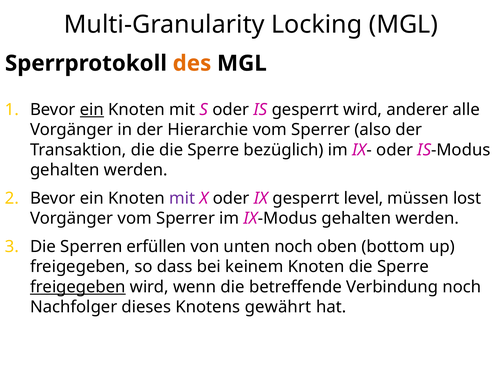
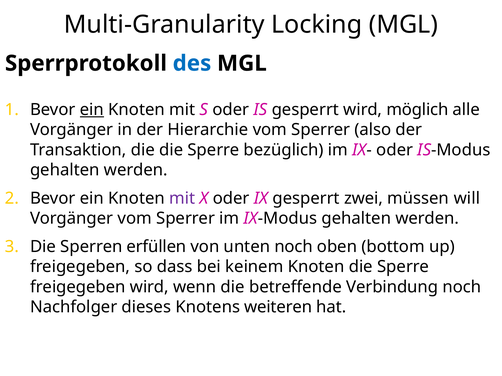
des colour: orange -> blue
anderer: anderer -> möglich
level: level -> zwei
lost: lost -> will
freigegeben at (78, 287) underline: present -> none
gewährt: gewährt -> weiteren
